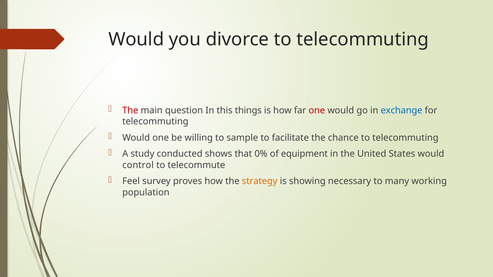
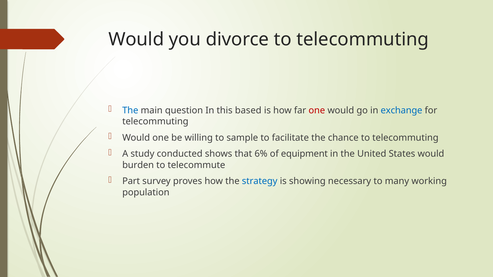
The at (130, 111) colour: red -> blue
things: things -> based
0%: 0% -> 6%
control: control -> burden
Feel: Feel -> Part
strategy colour: orange -> blue
